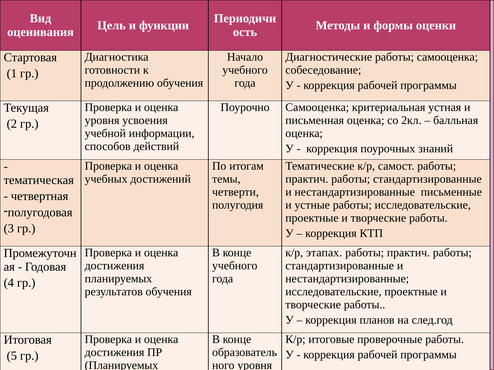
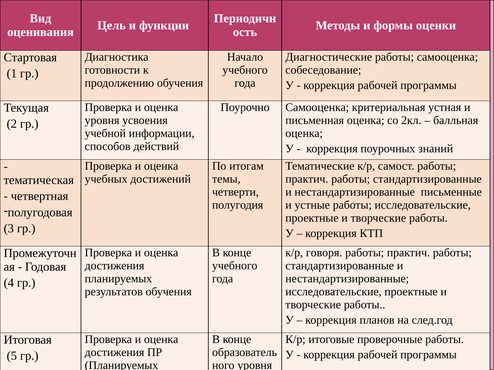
этапах: этапах -> говоря
